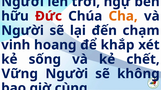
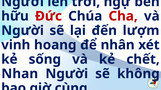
Cha colour: orange -> red
chạm: chạm -> lượm
khắp: khắp -> nhân
Vững: Vững -> Nhan
